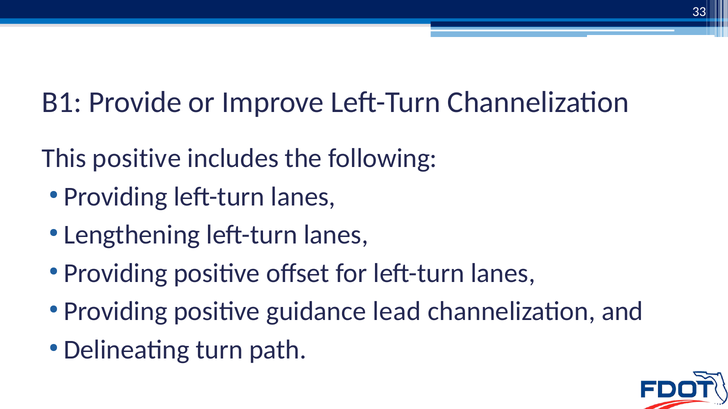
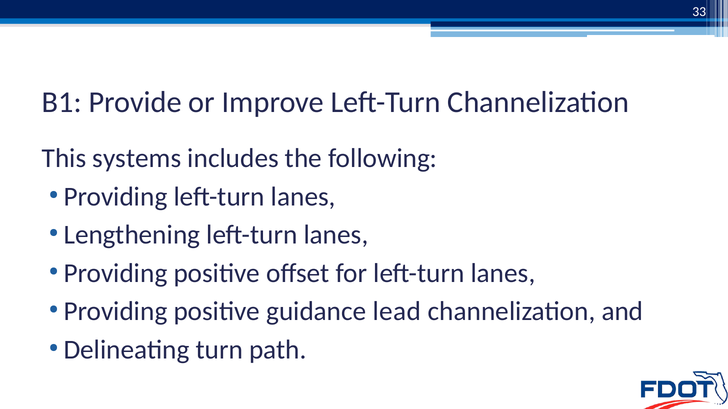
This positive: positive -> systems
